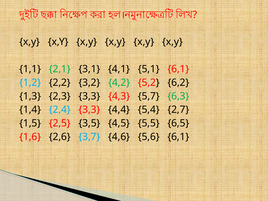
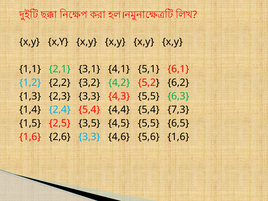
4,3 5,7: 5,7 -> 5,5
2,4 3,3: 3,3 -> 5,4
2,7: 2,7 -> 7,3
2,6 3,7: 3,7 -> 3,3
5,6 6,1: 6,1 -> 1,6
